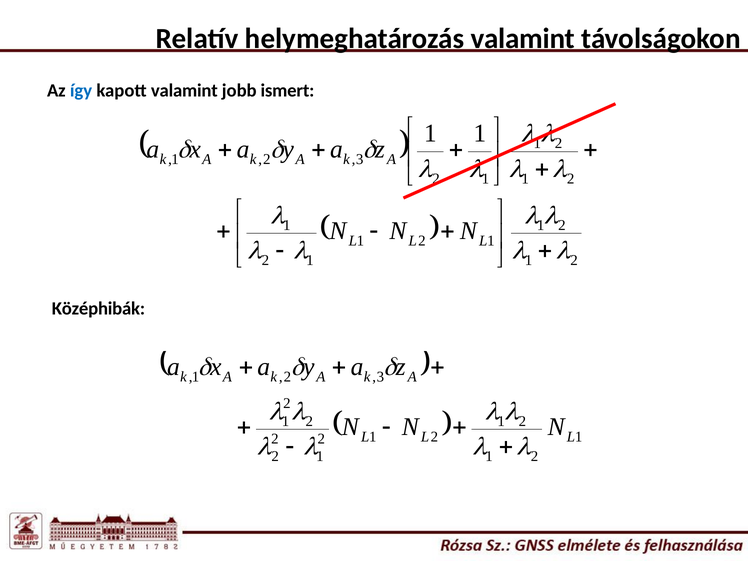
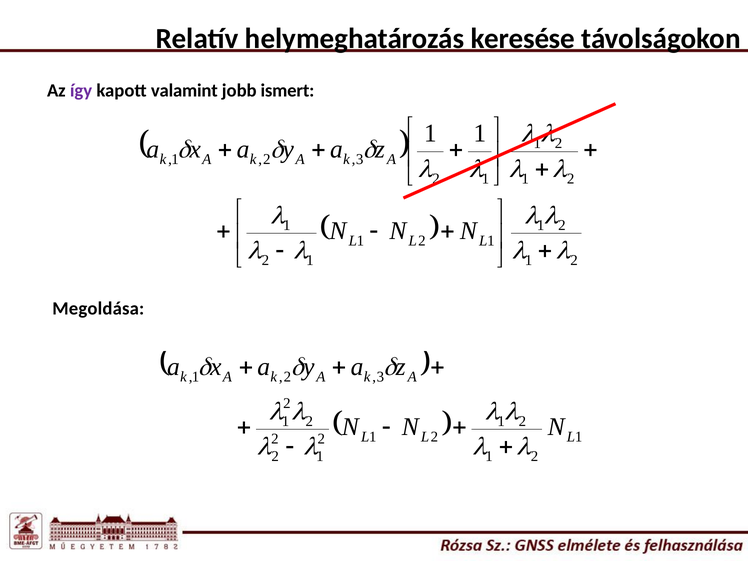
helymeghatározás valamint: valamint -> keresése
így colour: blue -> purple
Középhibák: Középhibák -> Megoldása
